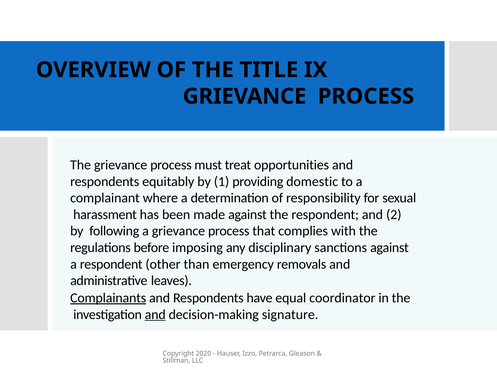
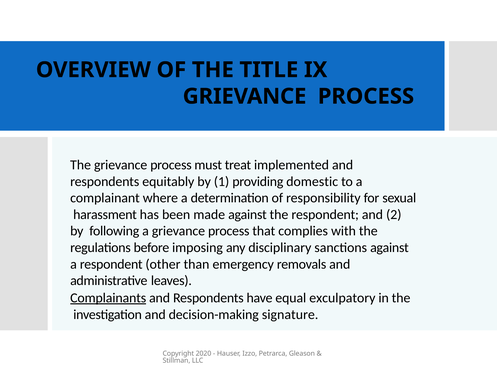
opportunities: opportunities -> implemented
coordinator: coordinator -> exculpatory
and at (155, 315) underline: present -> none
